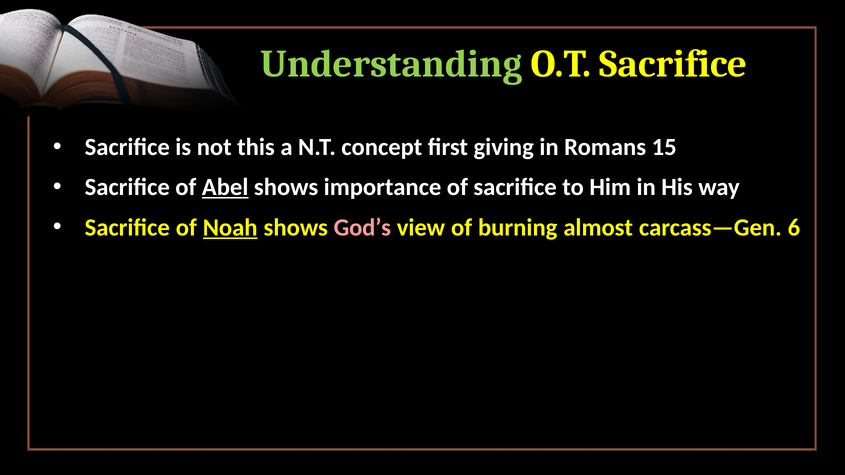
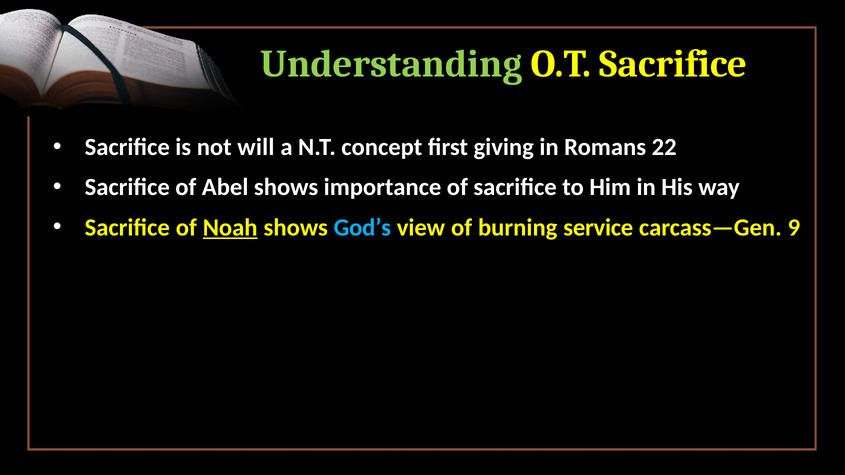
this: this -> will
15: 15 -> 22
Abel underline: present -> none
God’s colour: pink -> light blue
almost: almost -> service
6: 6 -> 9
